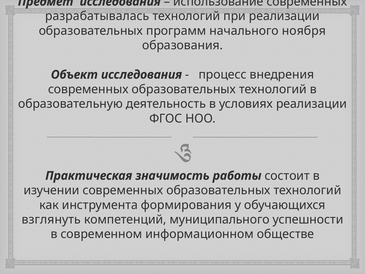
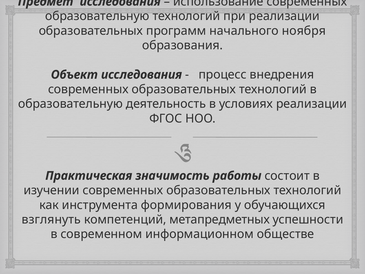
разрабатывалась at (97, 16): разрабатывалась -> образовательную
муниципального: муниципального -> метапредметных
